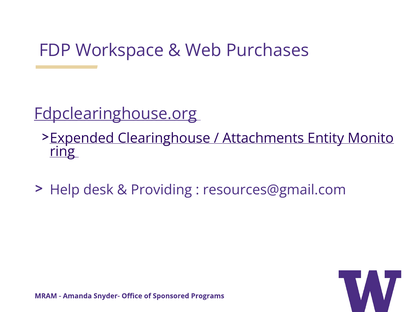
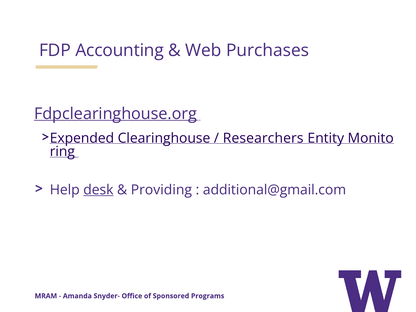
Workspace: Workspace -> Accounting
Attachments: Attachments -> Researchers
desk underline: none -> present
resources@gmail.com: resources@gmail.com -> additional@gmail.com
